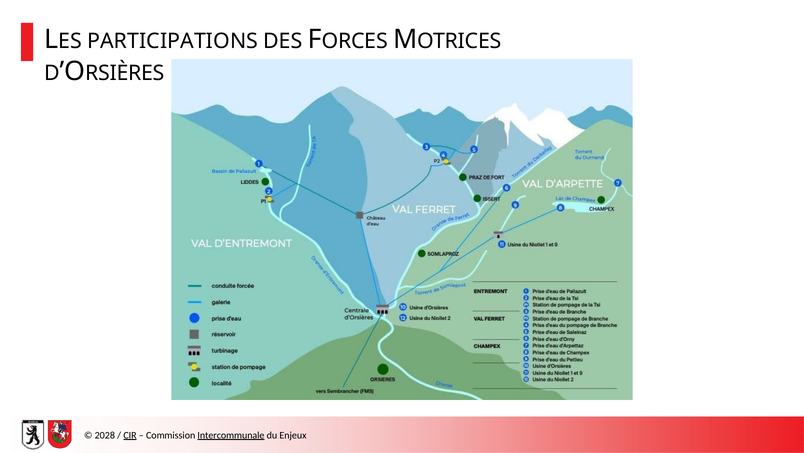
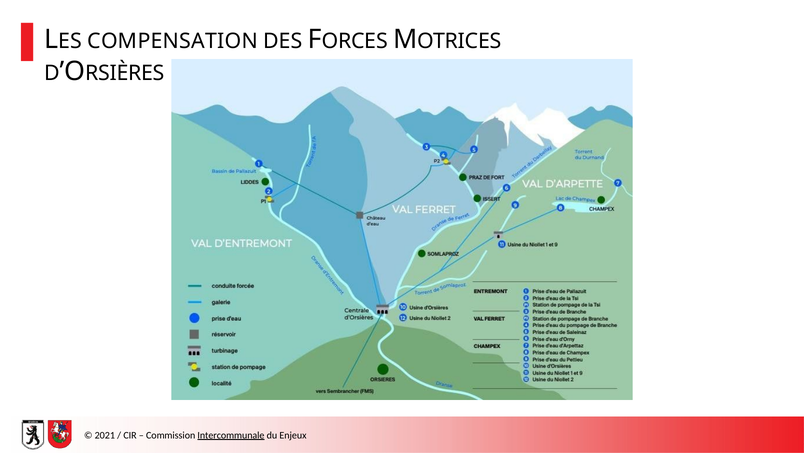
PARTICIPATIONS: PARTICIPATIONS -> COMPENSATION
2028: 2028 -> 2021
CIR underline: present -> none
